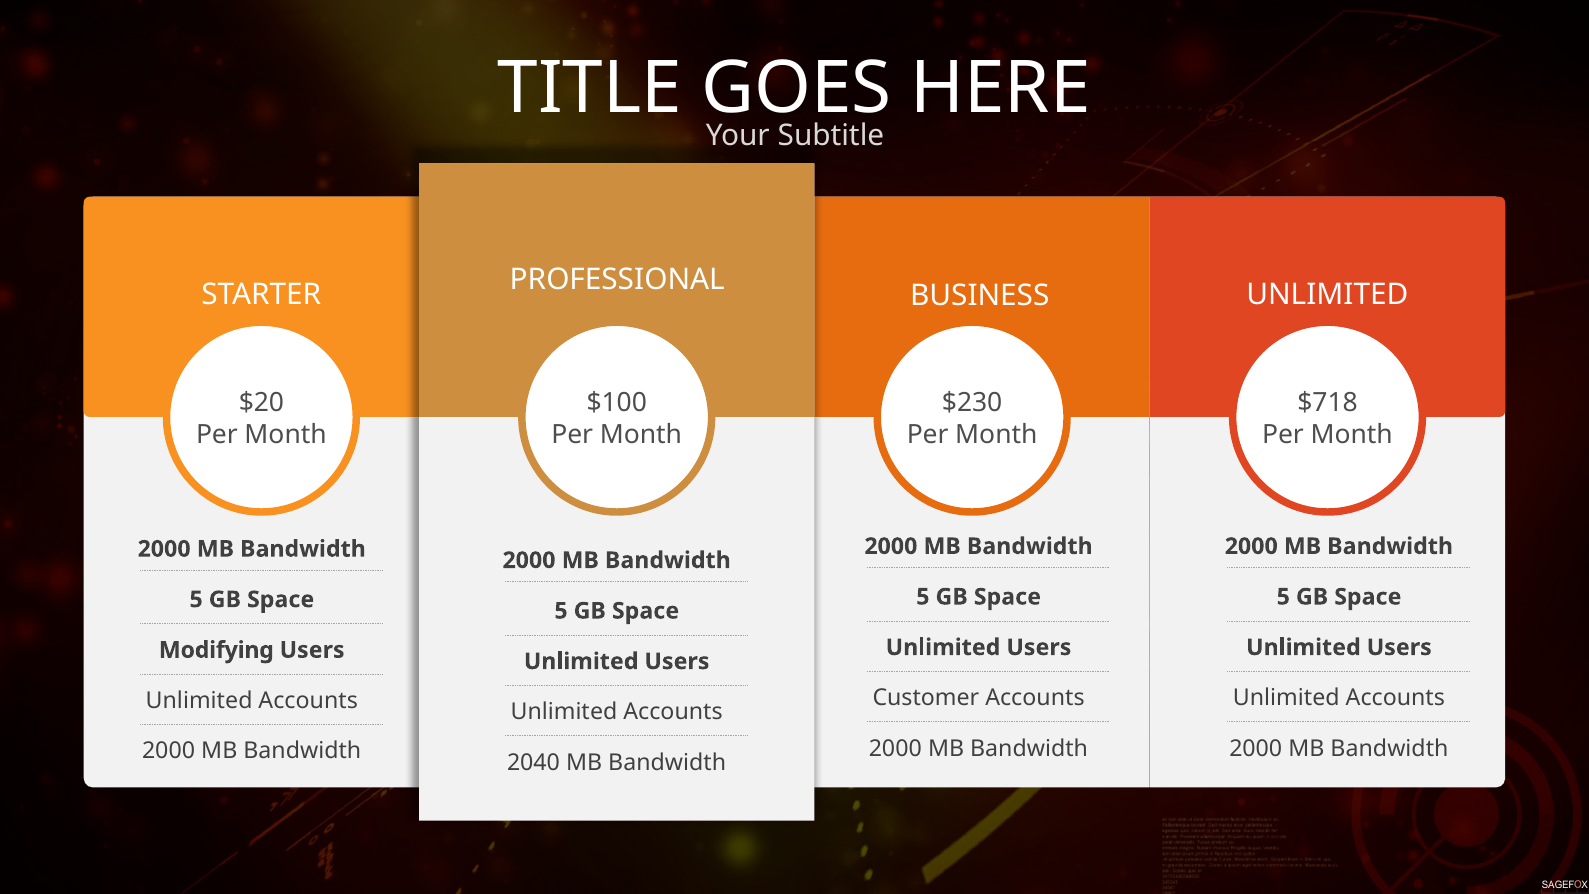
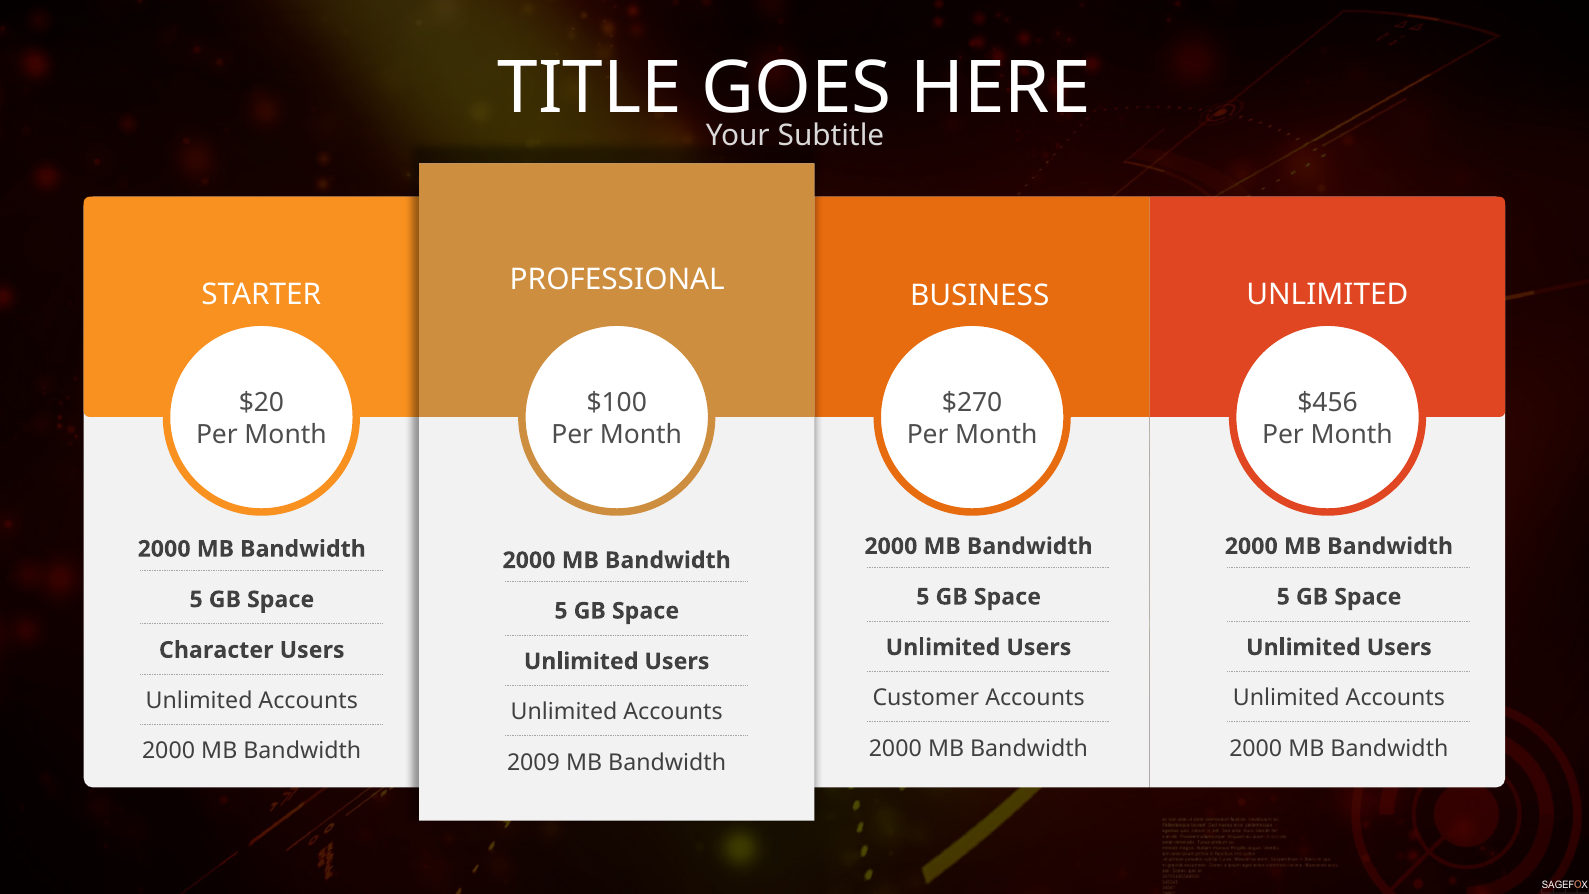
$230: $230 -> $270
$718: $718 -> $456
Modifying: Modifying -> Character
2040: 2040 -> 2009
